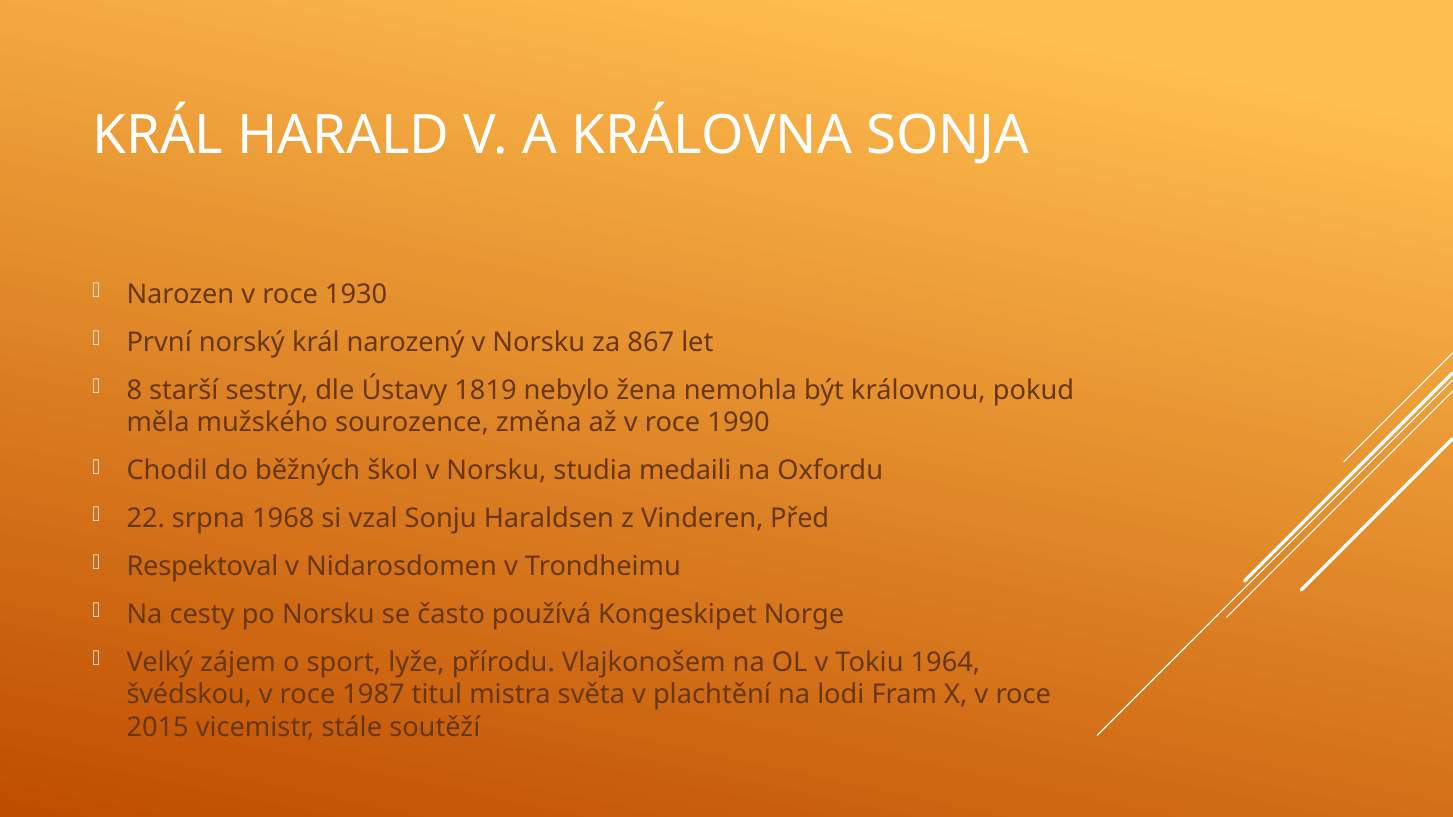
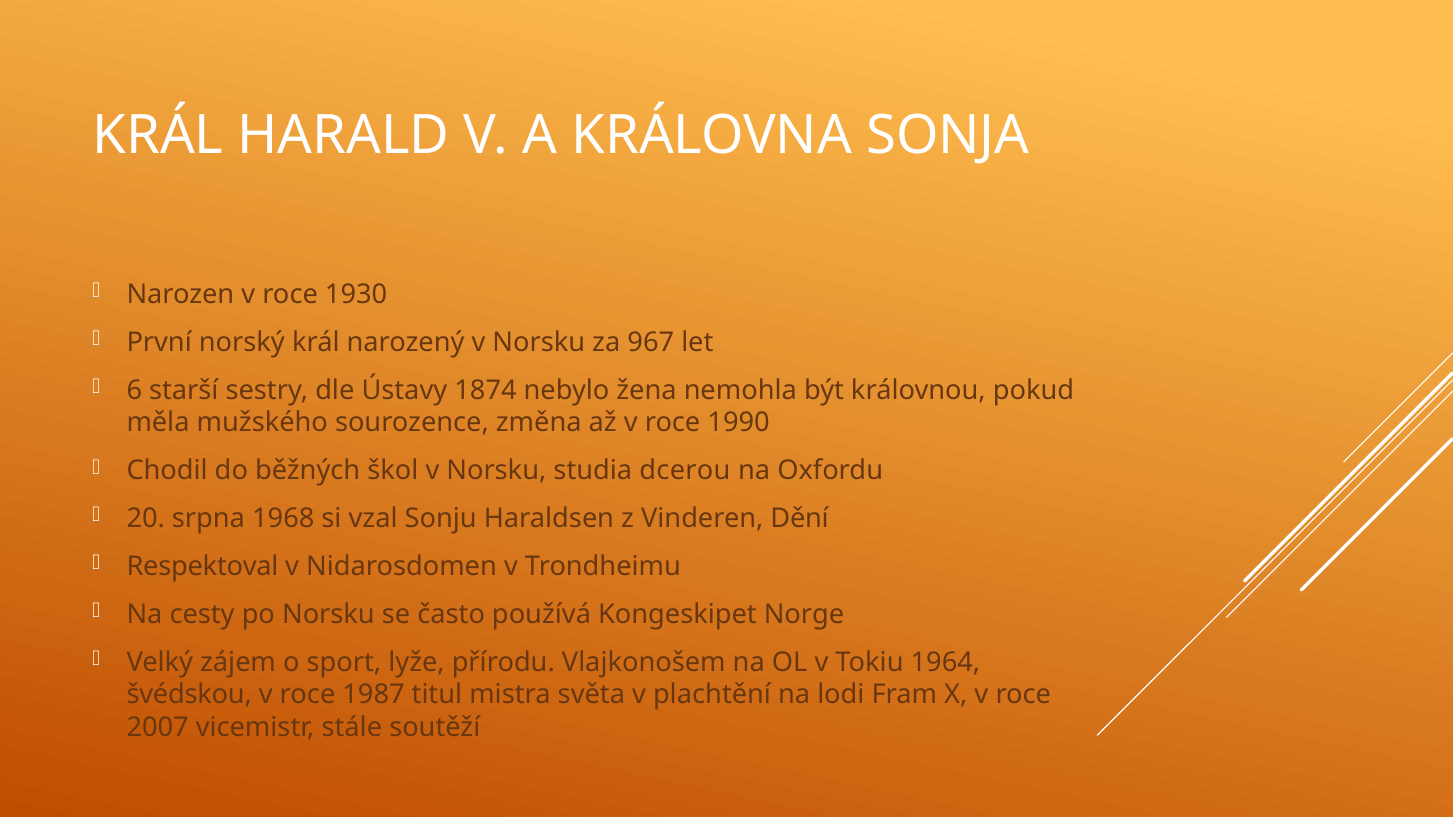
867: 867 -> 967
8: 8 -> 6
1819: 1819 -> 1874
medaili: medaili -> dcerou
22: 22 -> 20
Před: Před -> Dění
2015: 2015 -> 2007
